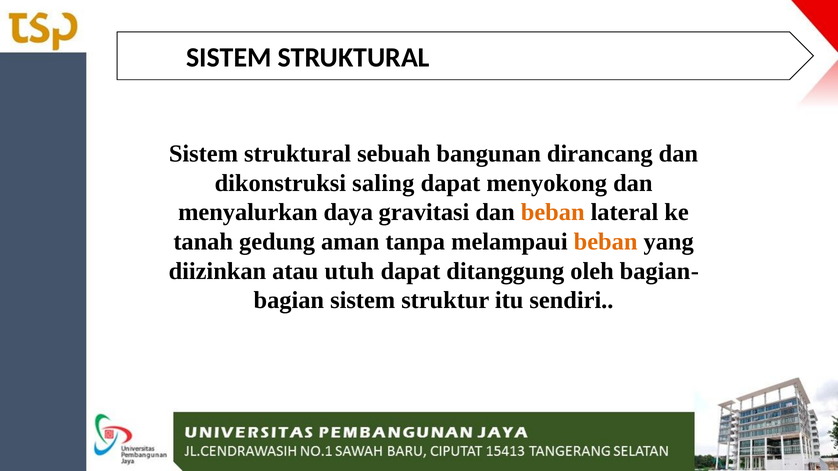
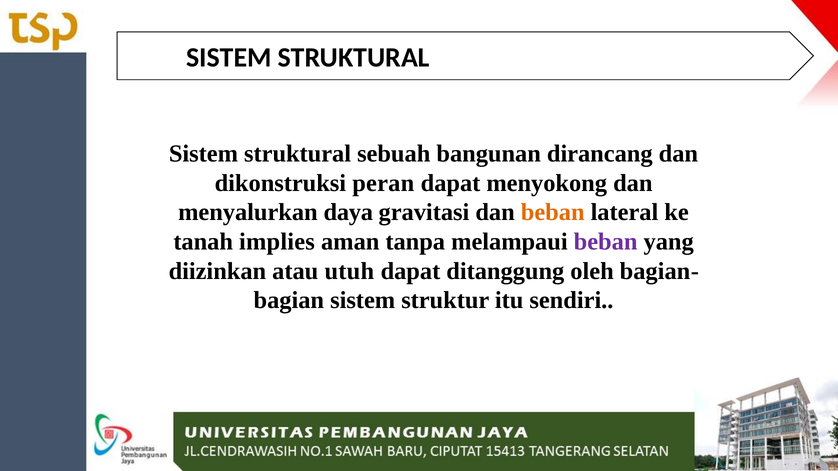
saling: saling -> peran
gedung: gedung -> implies
beban at (606, 242) colour: orange -> purple
